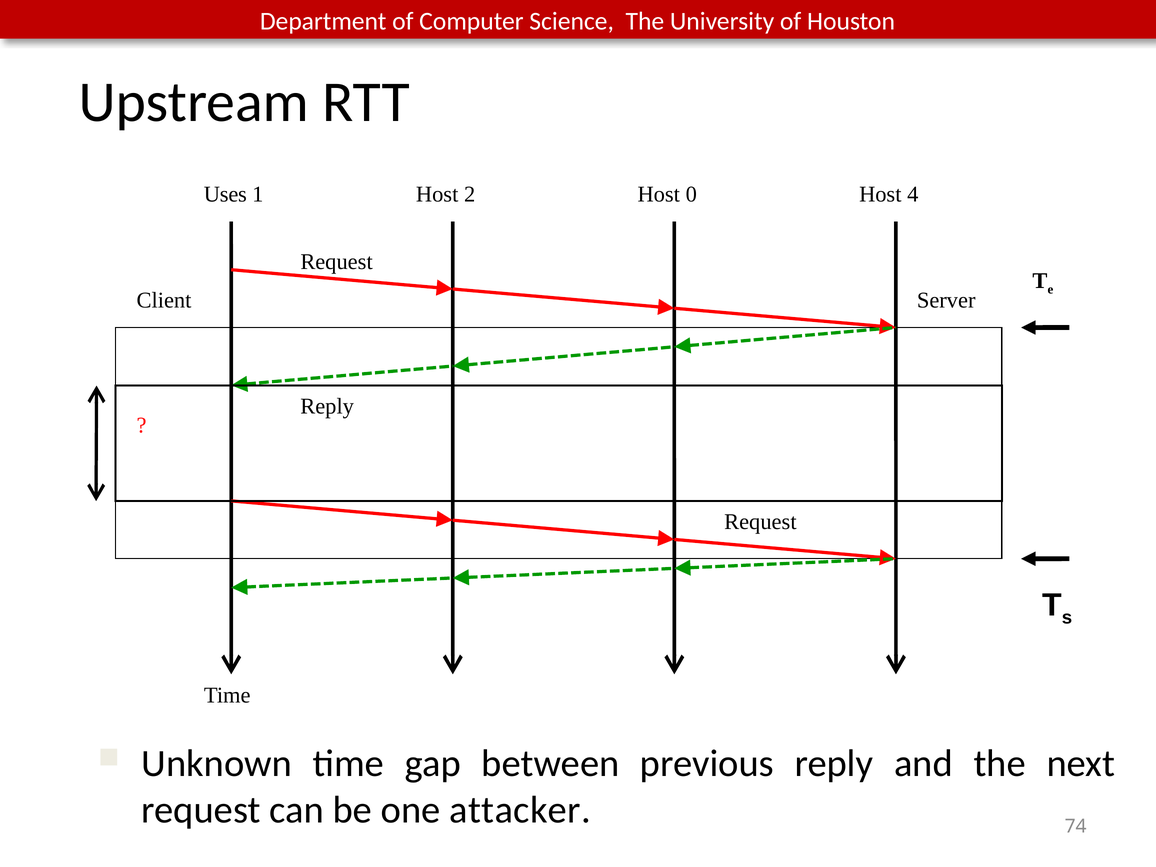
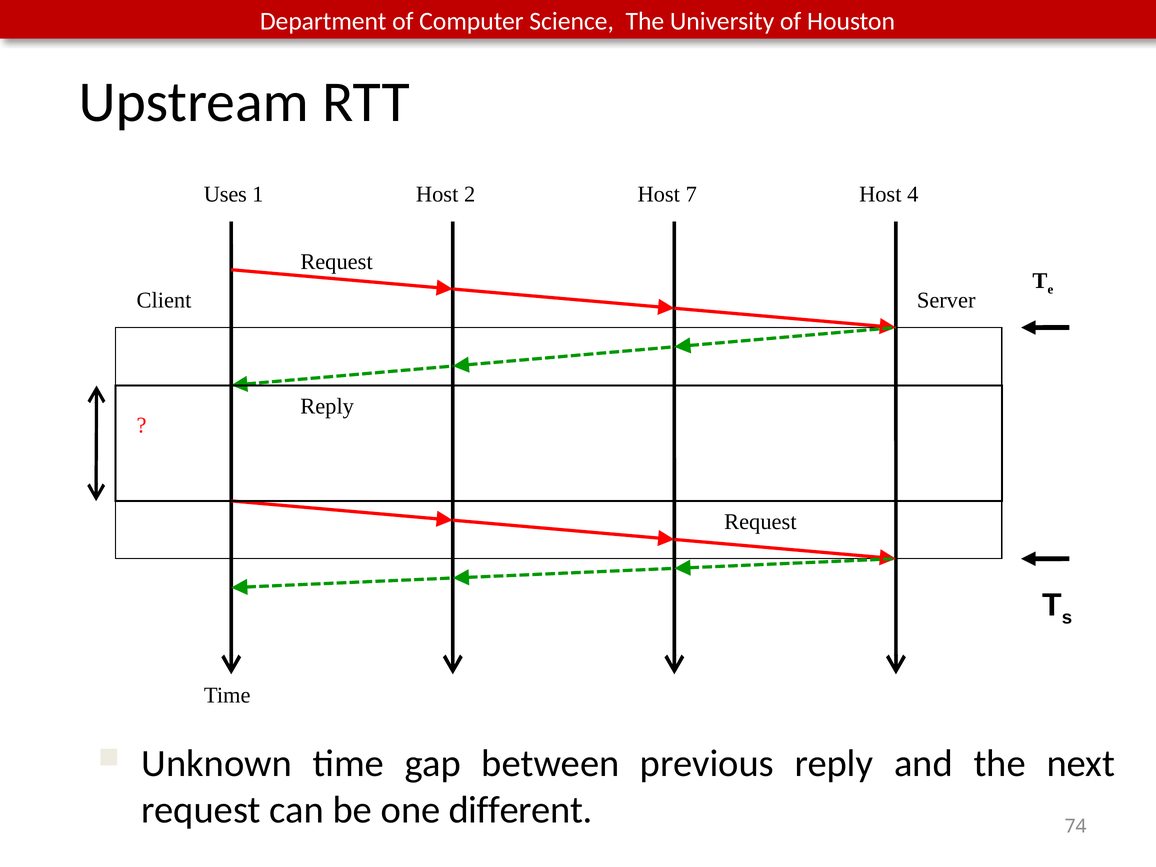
0: 0 -> 7
attacker: attacker -> different
